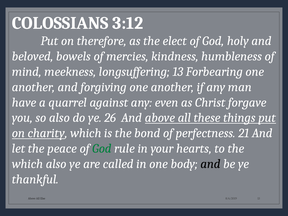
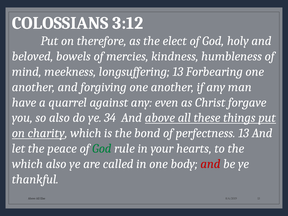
26: 26 -> 34
perfectness 21: 21 -> 13
and at (211, 164) colour: black -> red
